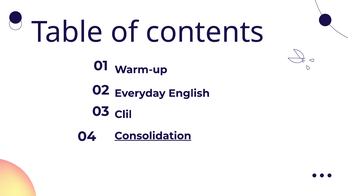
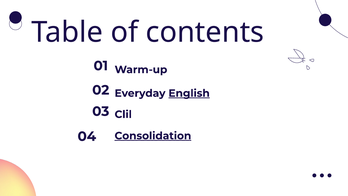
English underline: none -> present
